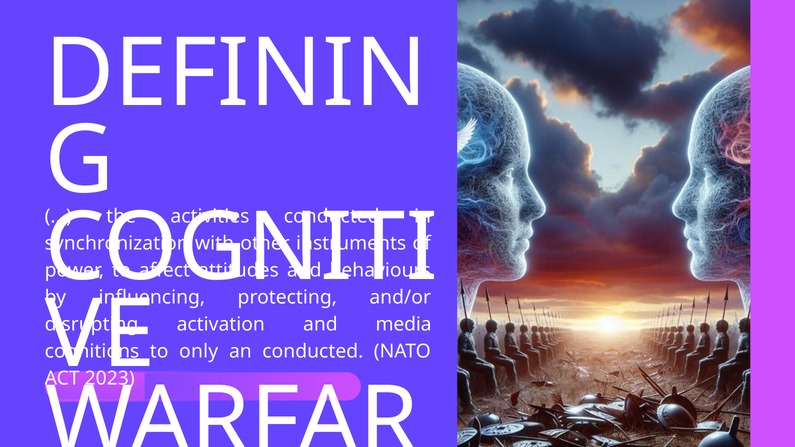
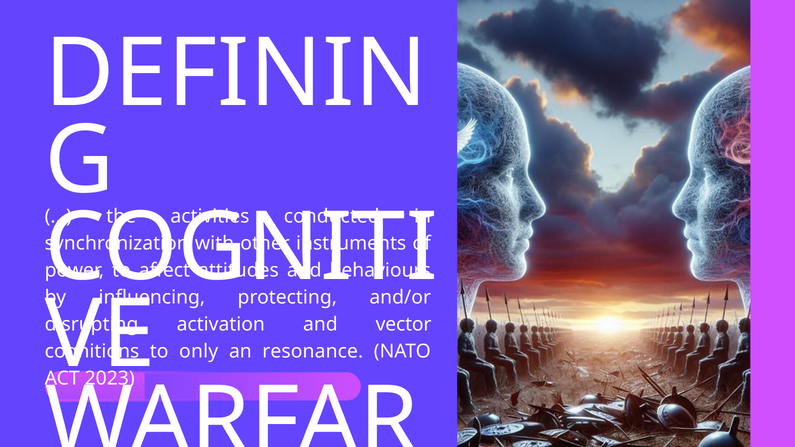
media: media -> vector
an conducted: conducted -> resonance
